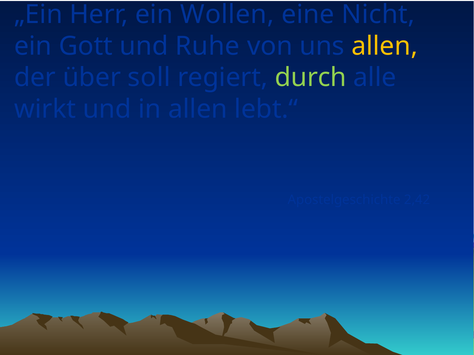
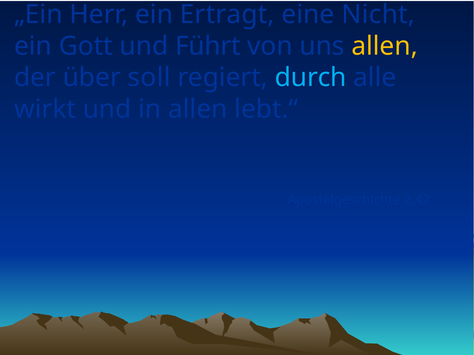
Wollen: Wollen -> Ertragt
Ruhe: Ruhe -> Führt
durch colour: light green -> light blue
